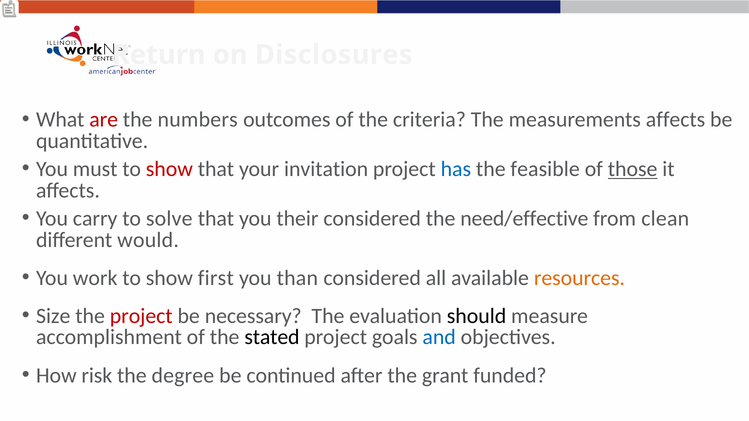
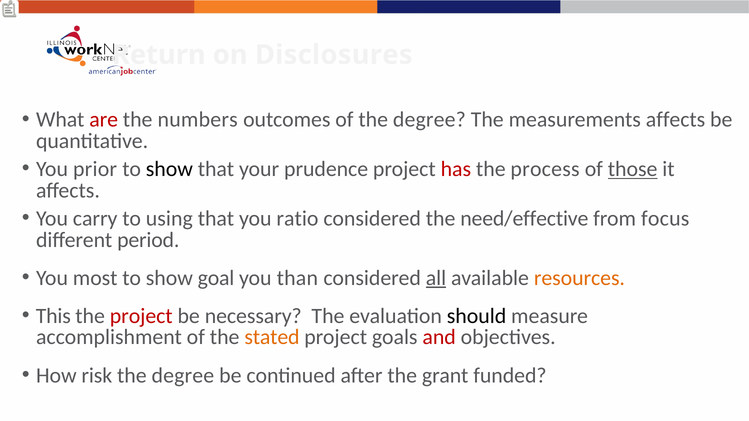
of the criteria: criteria -> degree
must: must -> prior
show at (169, 169) colour: red -> black
invitation: invitation -> prudence
has colour: blue -> red
feasible: feasible -> process
solve: solve -> using
their: their -> ratio
clean: clean -> focus
would: would -> period
work: work -> most
first: first -> goal
all underline: none -> present
Size: Size -> This
stated colour: black -> orange
and colour: blue -> red
